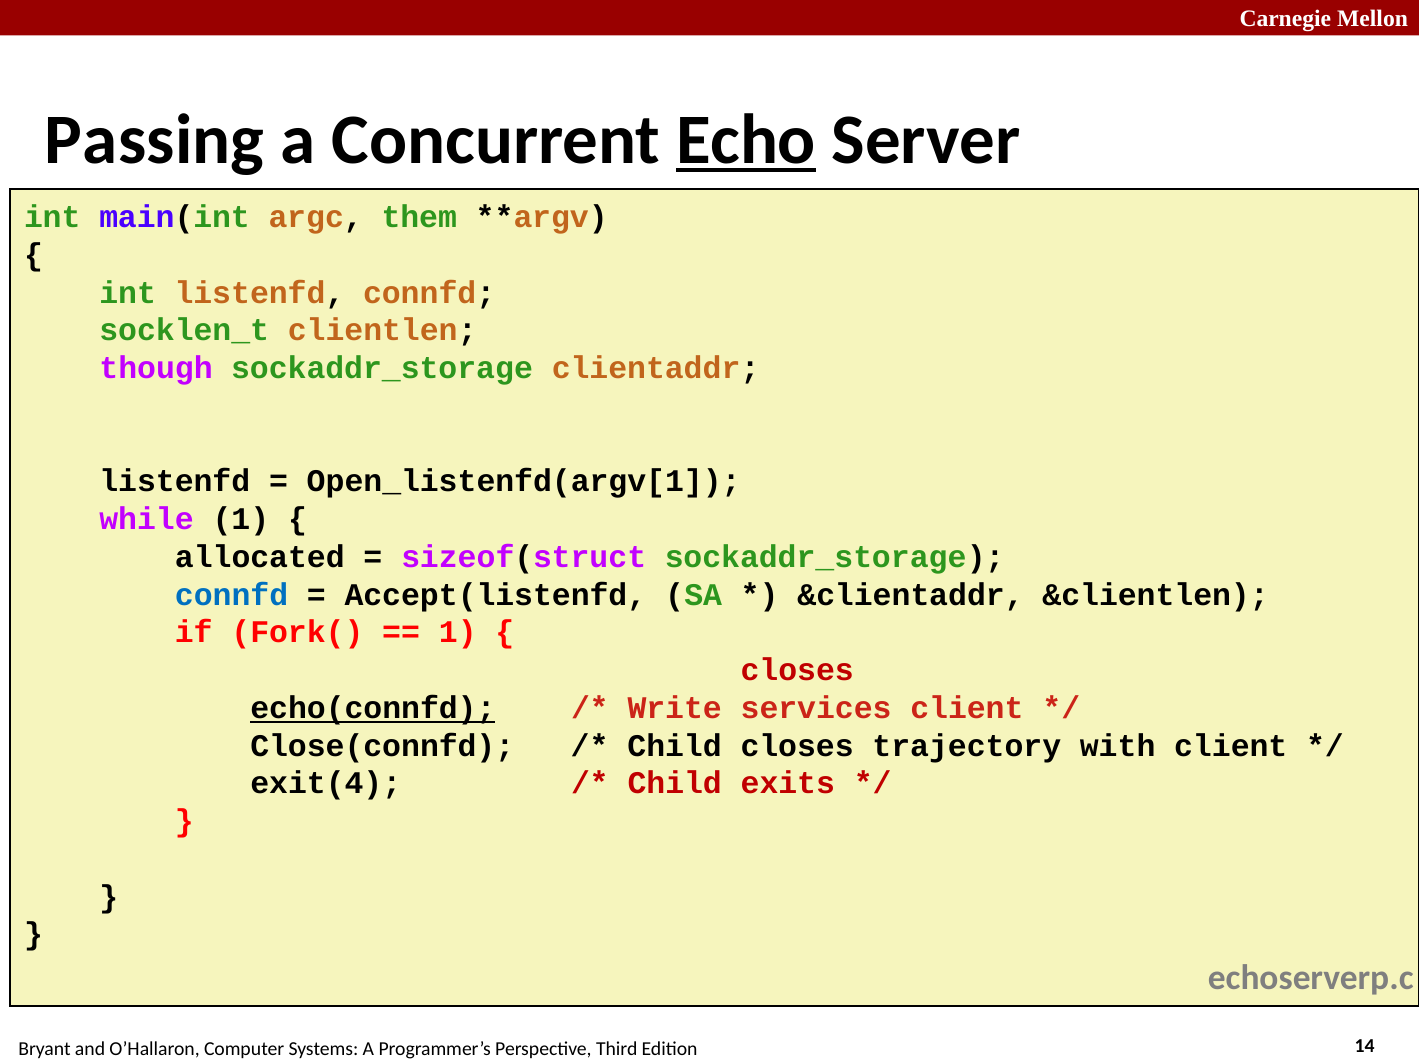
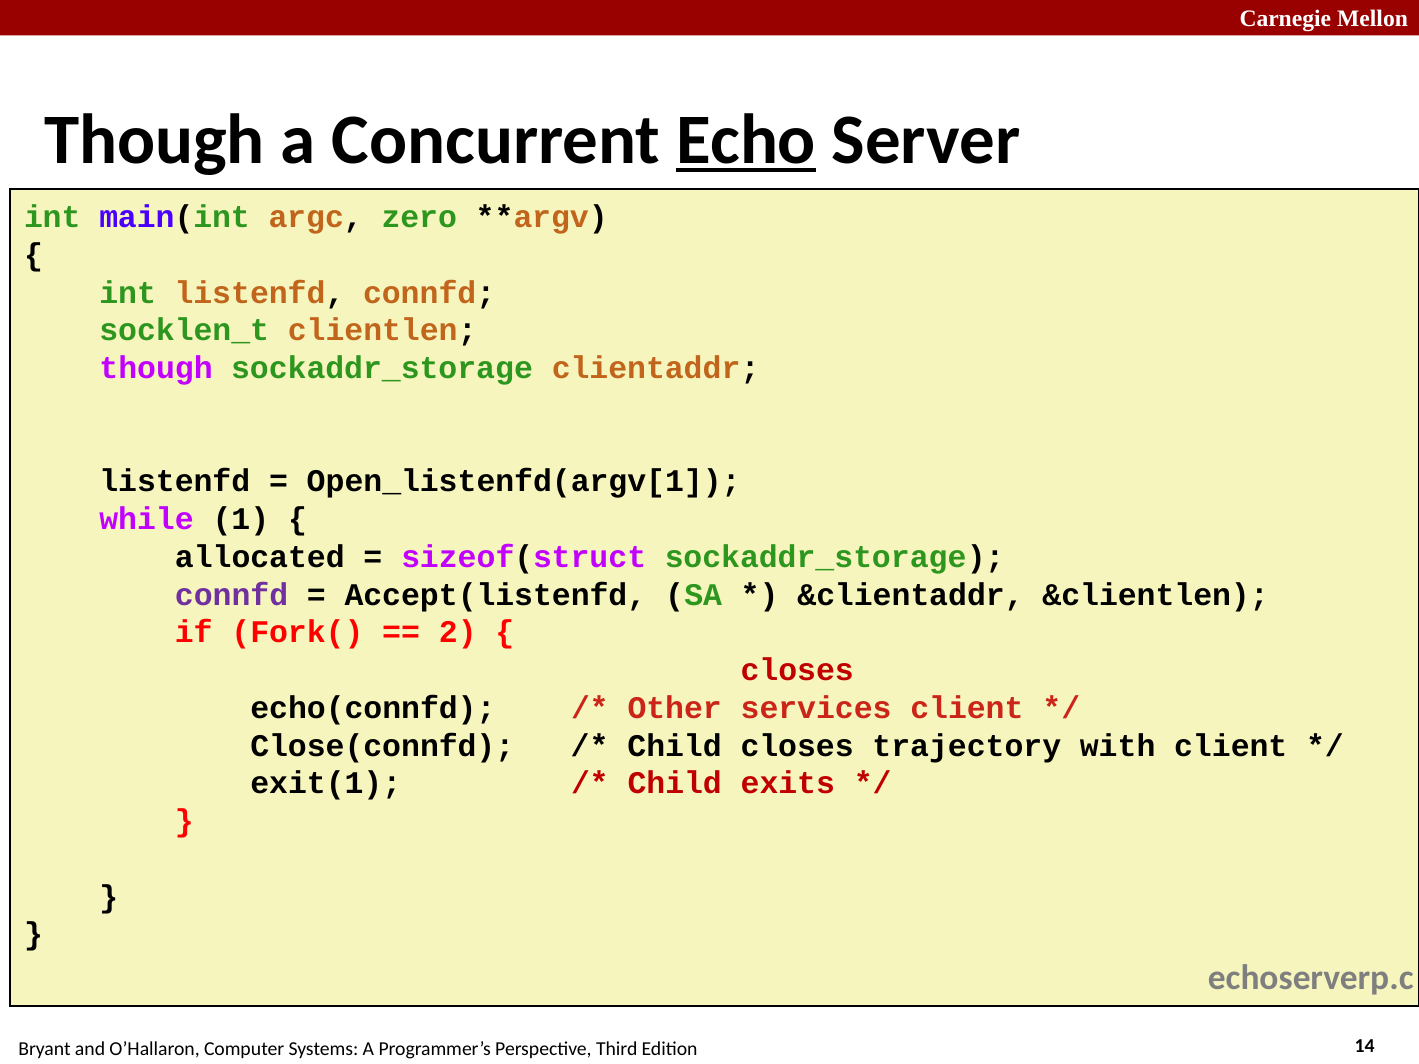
Passing at (155, 140): Passing -> Though
them: them -> zero
connfd at (232, 595) colour: blue -> purple
1 at (458, 633): 1 -> 2
echo(connfd underline: present -> none
Write: Write -> Other
exit(4: exit(4 -> exit(1
